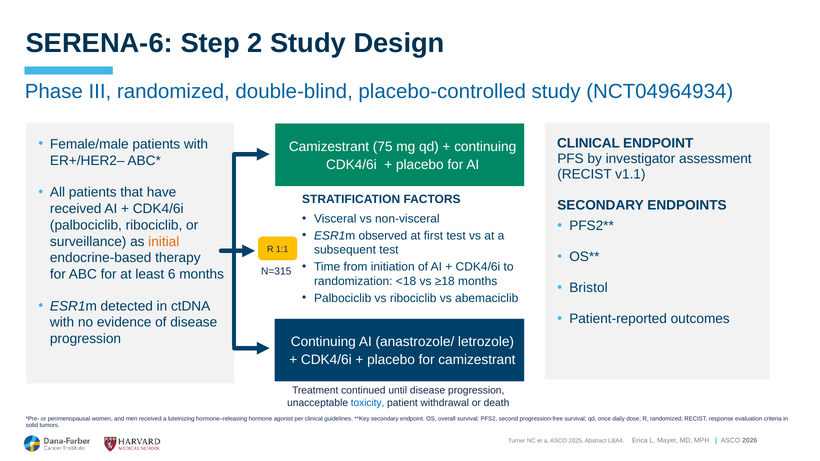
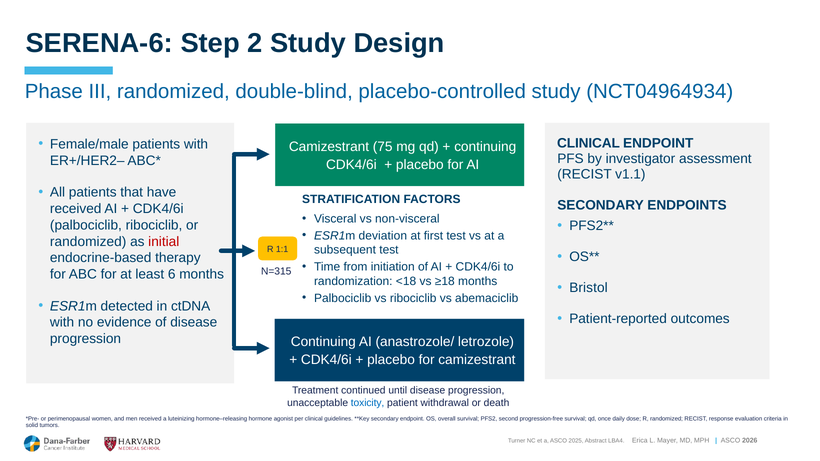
observed: observed -> deviation
surveillance at (88, 242): surveillance -> randomized
initial colour: orange -> red
